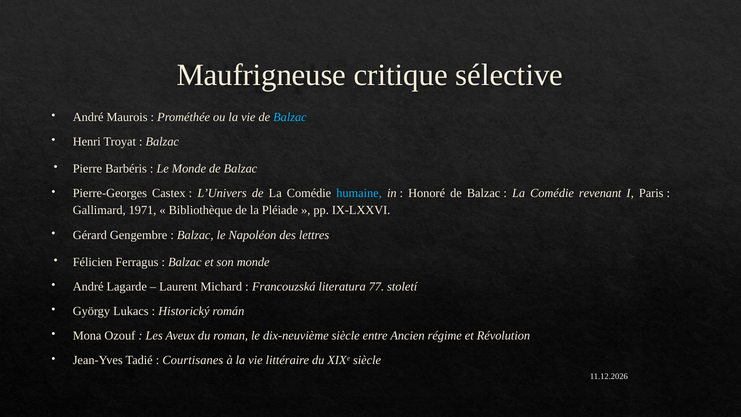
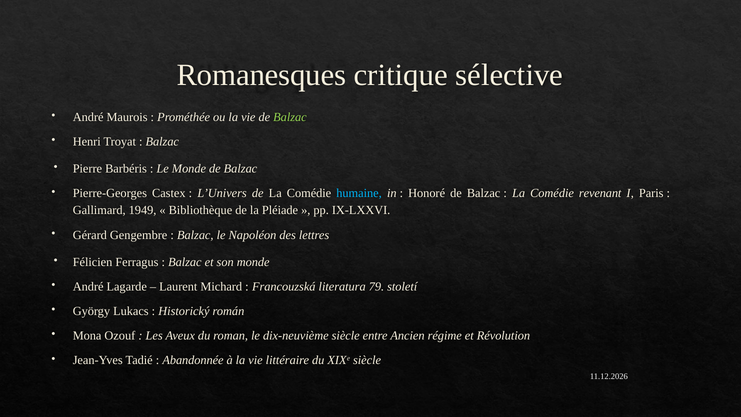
Maufrigneuse: Maufrigneuse -> Romanesques
Balzac at (290, 117) colour: light blue -> light green
1971: 1971 -> 1949
77: 77 -> 79
Courtisanes: Courtisanes -> Abandonnée
